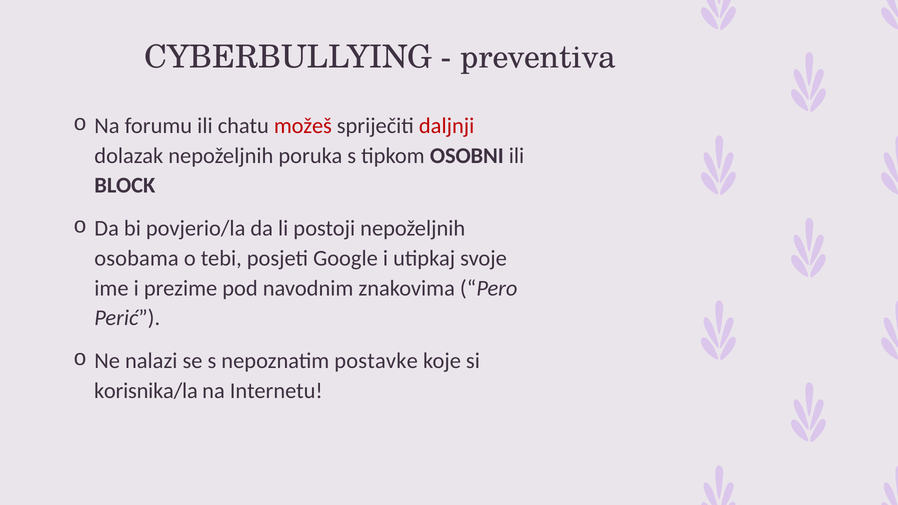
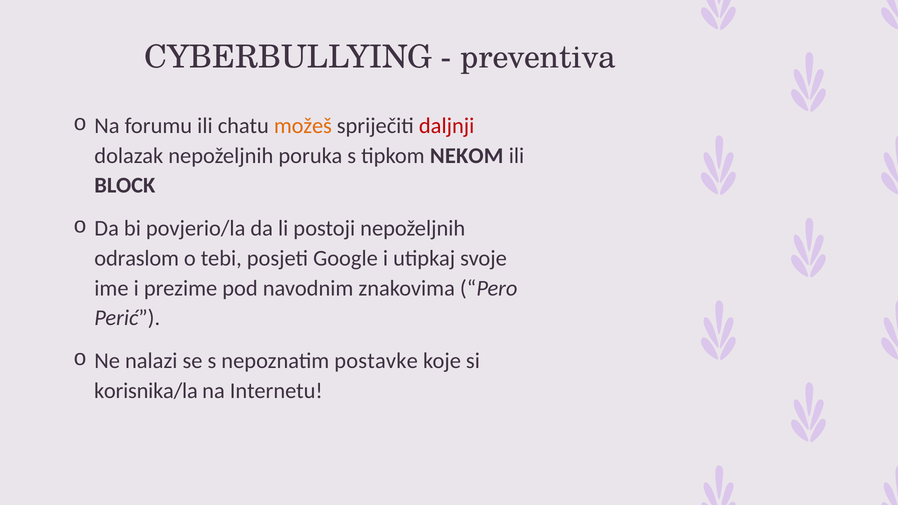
možeš colour: red -> orange
OSOBNI: OSOBNI -> NEKOM
osobama: osobama -> odraslom
